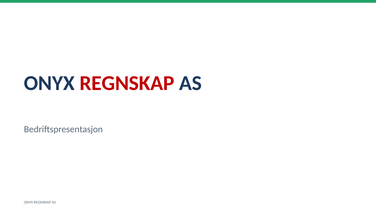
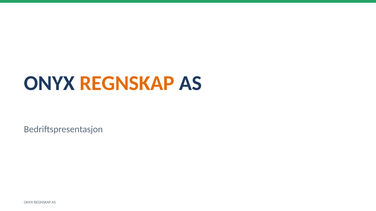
REGNSKAP at (127, 83) colour: red -> orange
